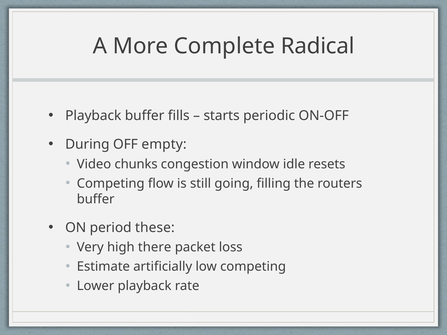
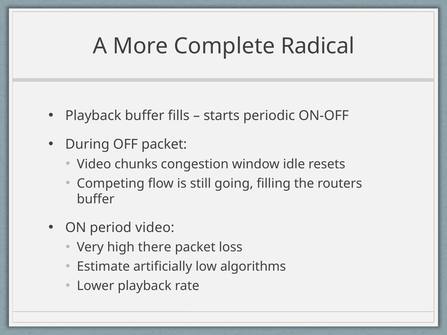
OFF empty: empty -> packet
period these: these -> video
low competing: competing -> algorithms
